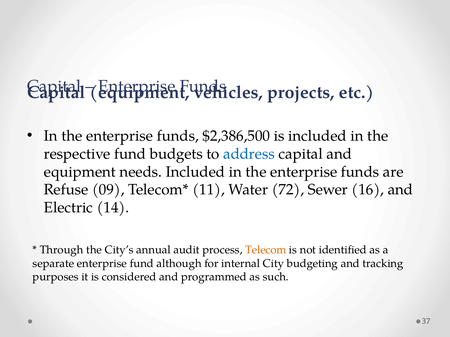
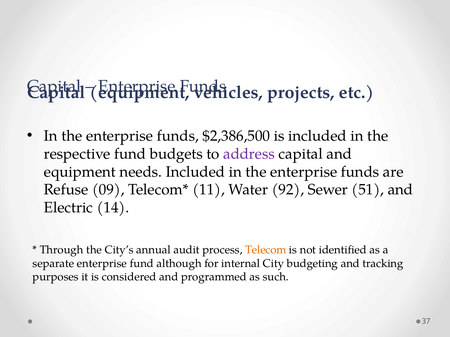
address colour: blue -> purple
72: 72 -> 92
16: 16 -> 51
